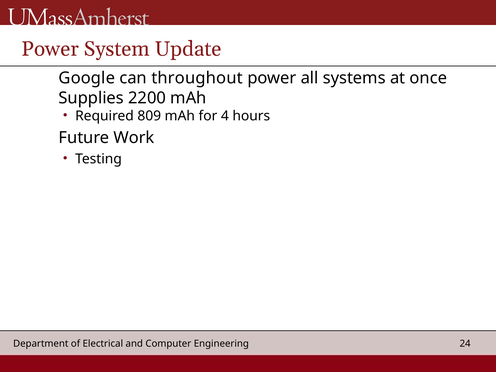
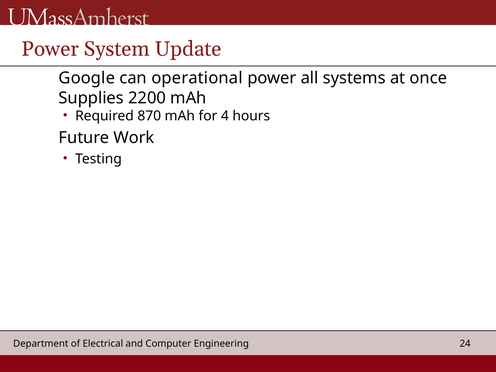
throughout: throughout -> operational
809: 809 -> 870
